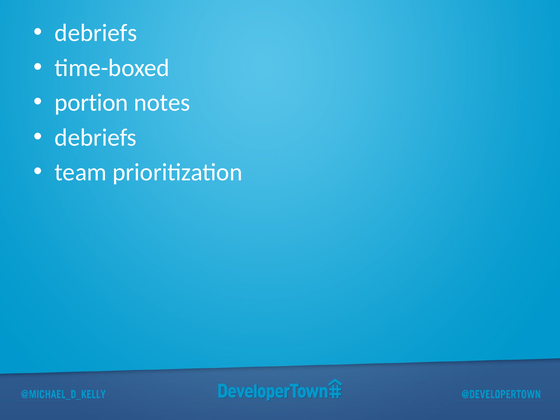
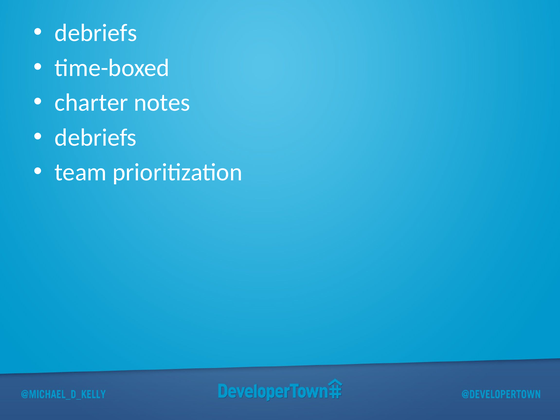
portion: portion -> charter
